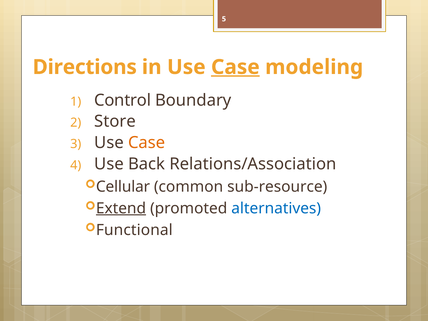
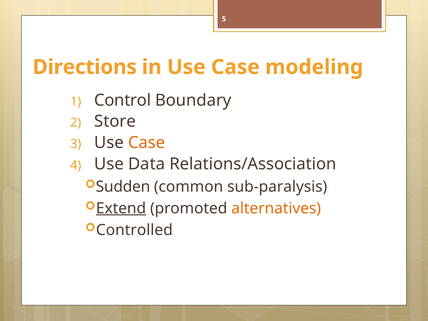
Case at (235, 67) underline: present -> none
Back: Back -> Data
Cellular: Cellular -> Sudden
sub-resource: sub-resource -> sub-paralysis
alternatives colour: blue -> orange
Functional: Functional -> Controlled
